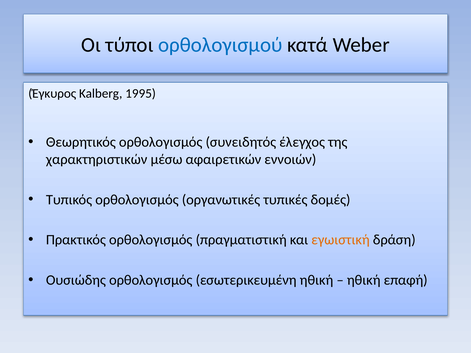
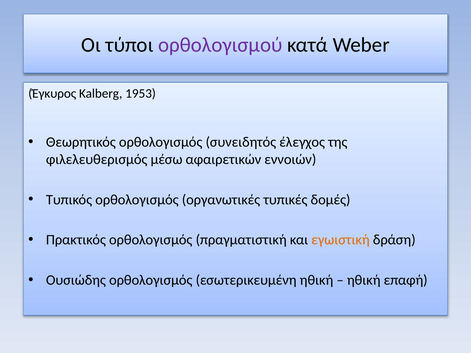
ορθολογισμού colour: blue -> purple
1995: 1995 -> 1953
χαρακτηριστικών: χαρακτηριστικών -> φιλελευθερισμός
